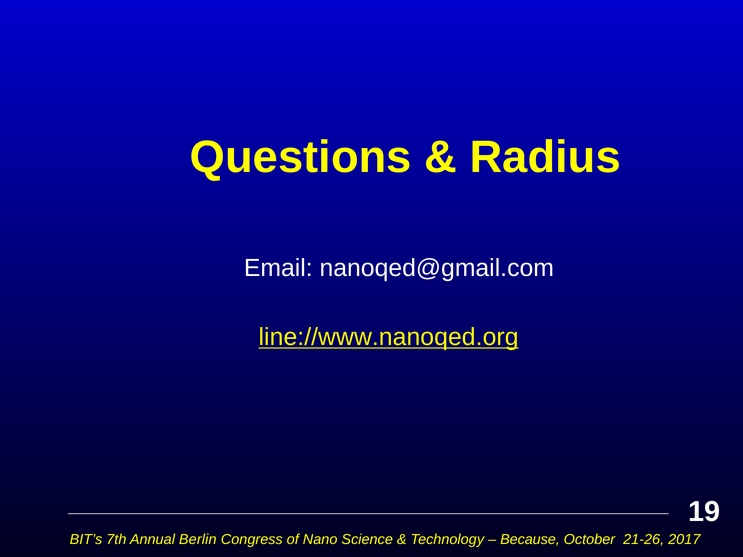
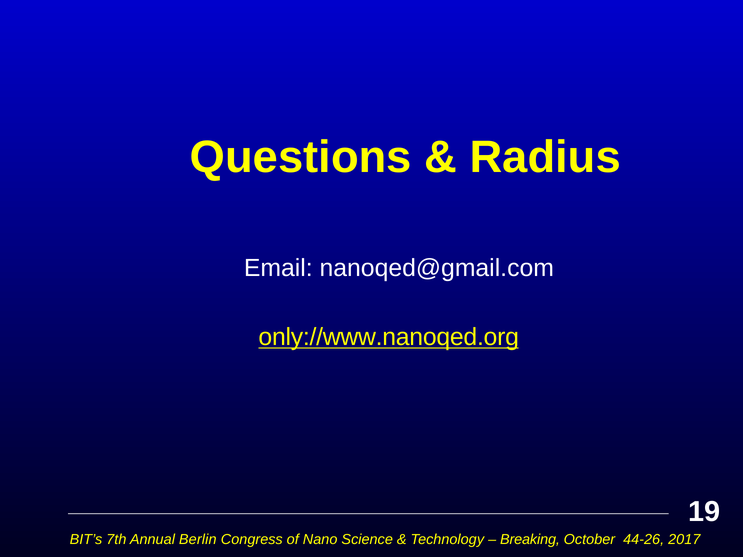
line://www.nanoqed.org: line://www.nanoqed.org -> only://www.nanoqed.org
Because: Because -> Breaking
21-26: 21-26 -> 44-26
